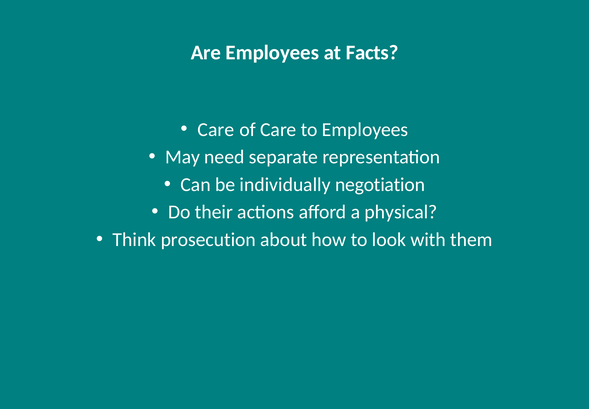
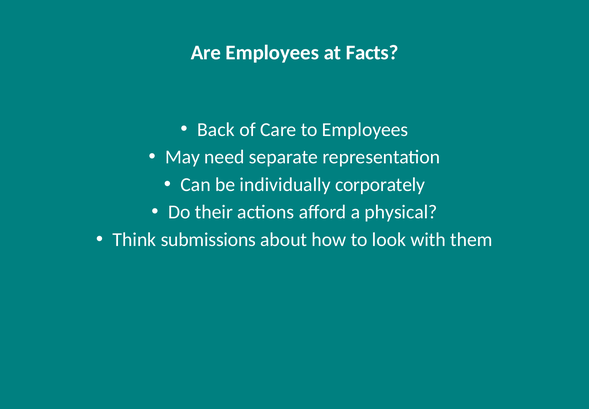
Care at (216, 129): Care -> Back
negotiation: negotiation -> corporately
prosecution: prosecution -> submissions
